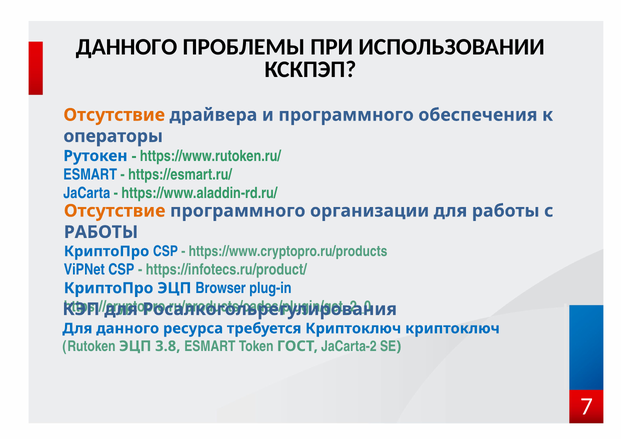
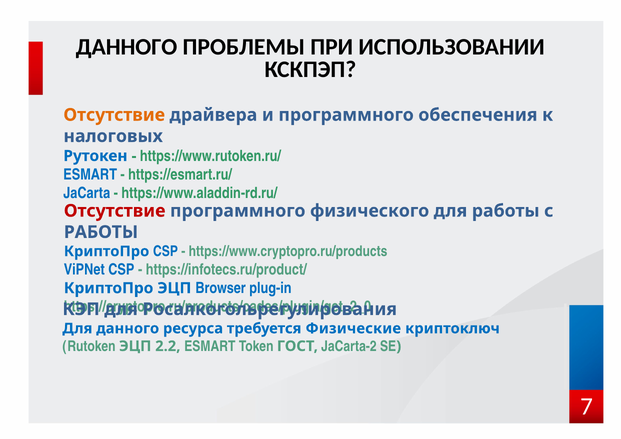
операторы: операторы -> налоговых
Отсутствие at (115, 211) colour: orange -> red
организации: организации -> физического
требуется Криптоключ: Криптоключ -> Физические
3.8: 3.8 -> 2.2
